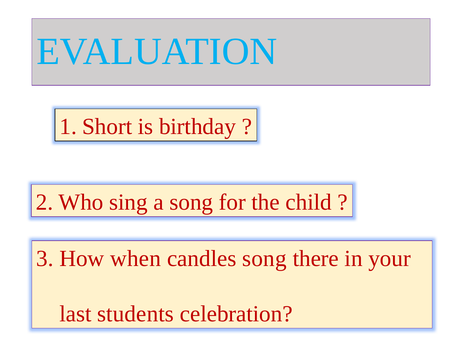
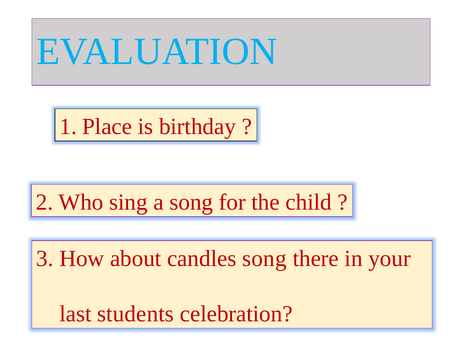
Short: Short -> Place
when: when -> about
